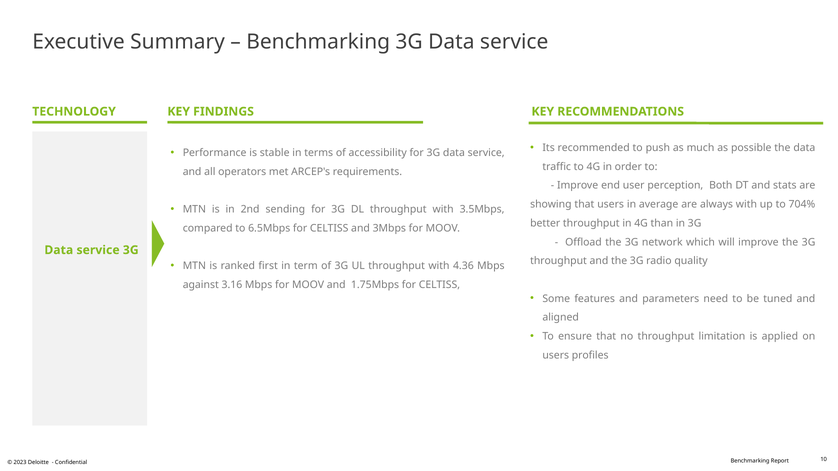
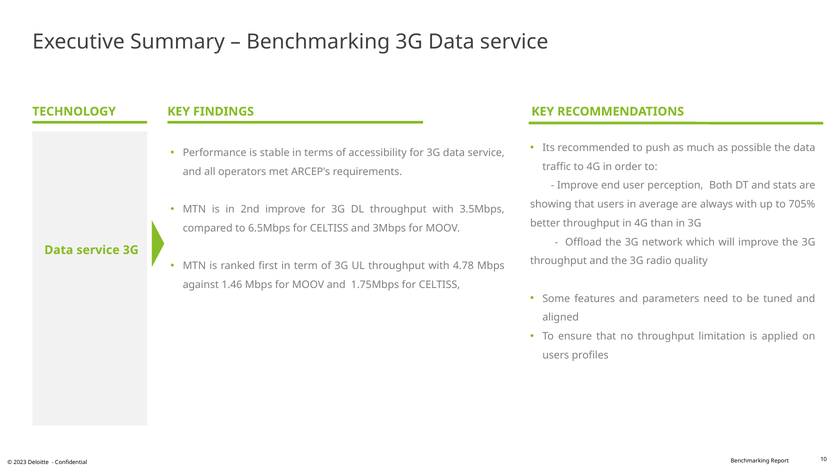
704%: 704% -> 705%
2nd sending: sending -> improve
4.36: 4.36 -> 4.78
3.16: 3.16 -> 1.46
